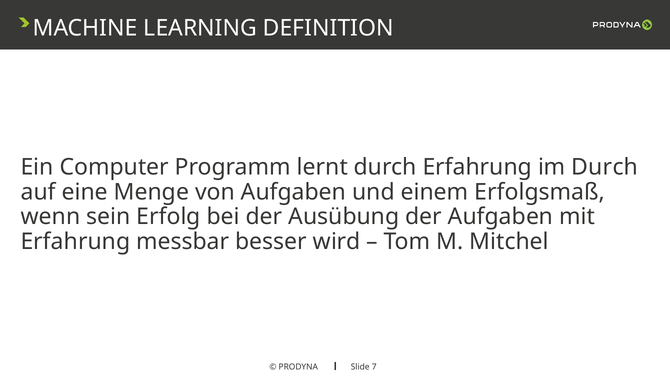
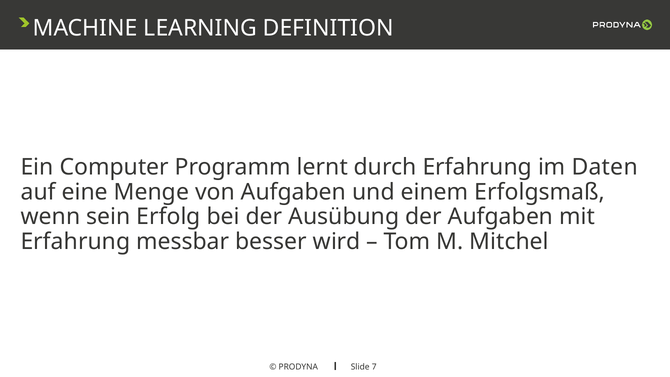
im Durch: Durch -> Daten
